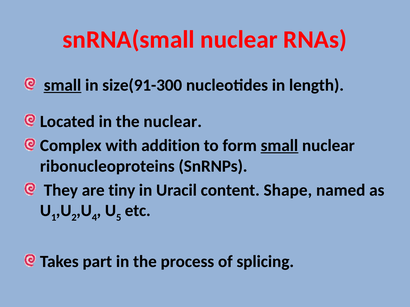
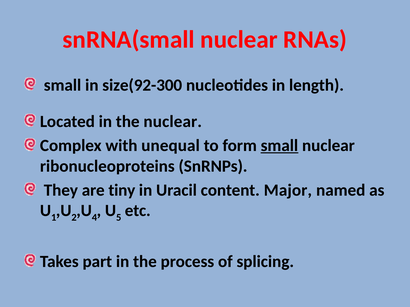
small at (63, 85) underline: present -> none
size(91-300: size(91-300 -> size(92-300
addition: addition -> unequal
Shape: Shape -> Major
